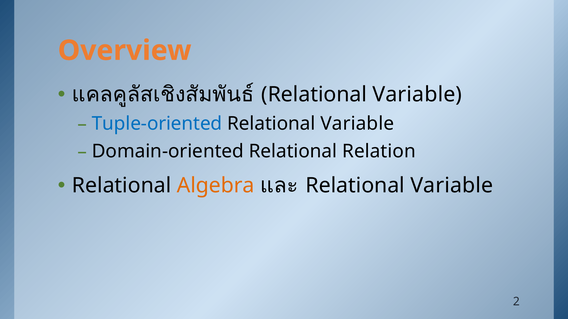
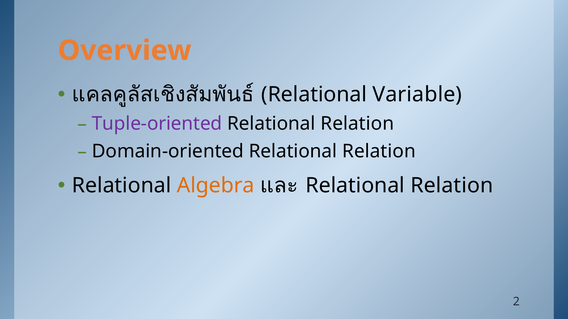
Tuple-oriented colour: blue -> purple
Variable at (357, 124): Variable -> Relation
Variable at (452, 186): Variable -> Relation
